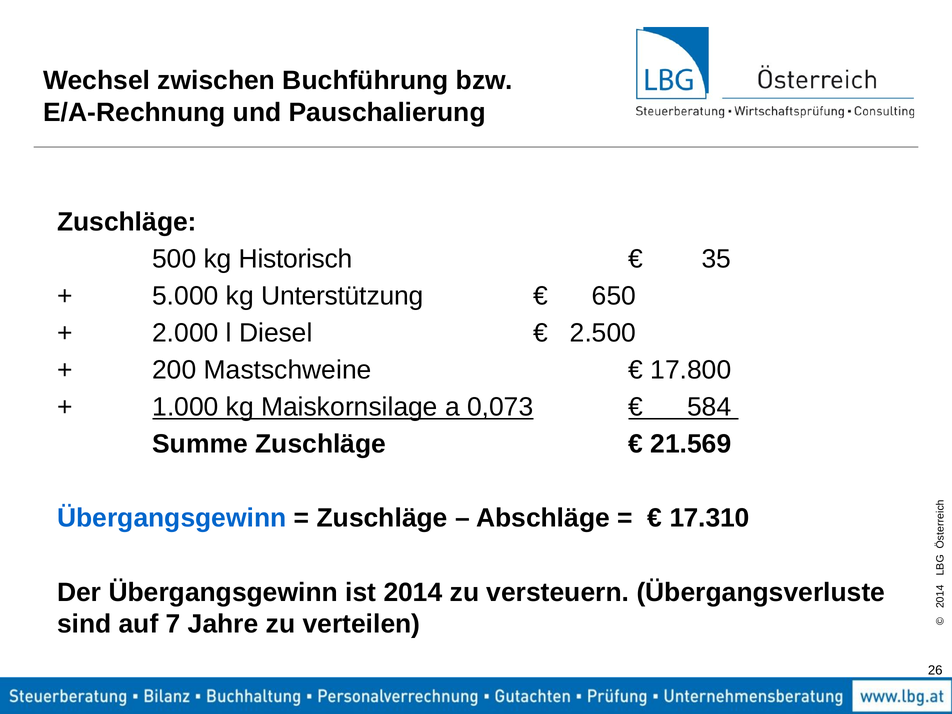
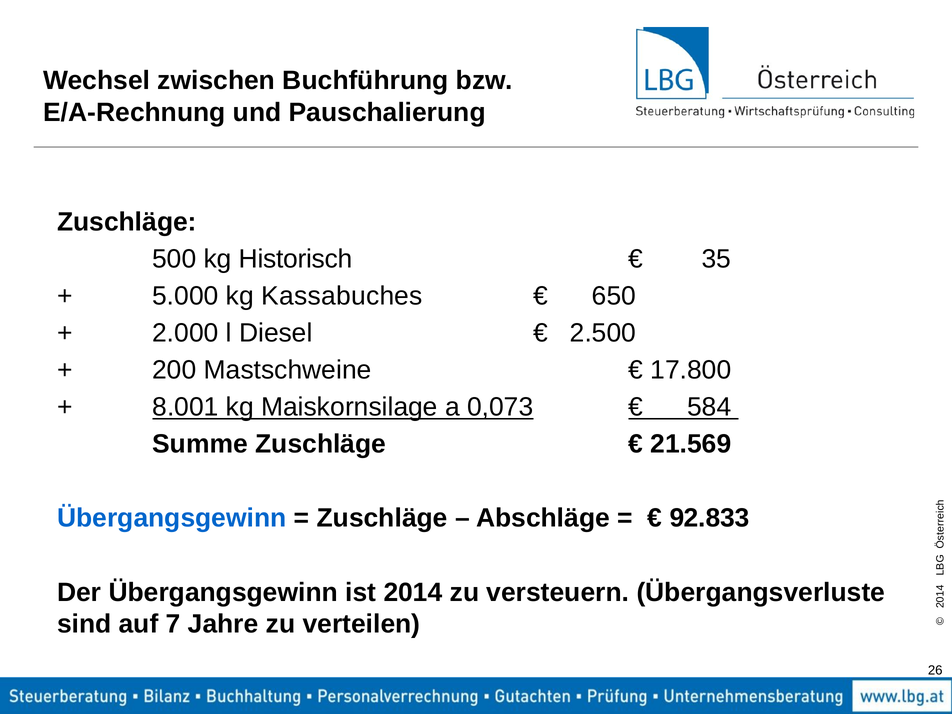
Unterstützung: Unterstützung -> Kassabuches
1.000: 1.000 -> 8.001
17.310: 17.310 -> 92.833
